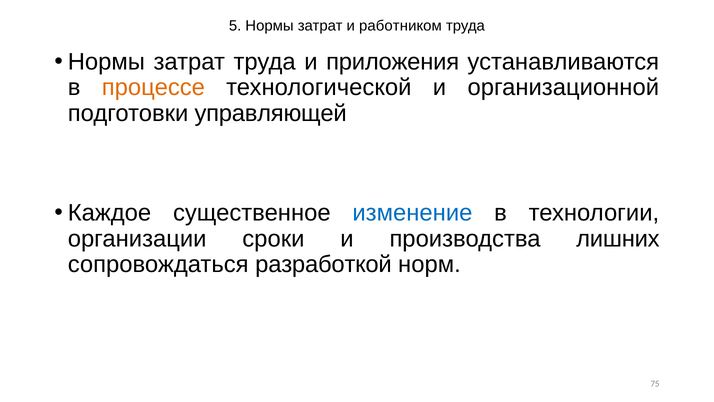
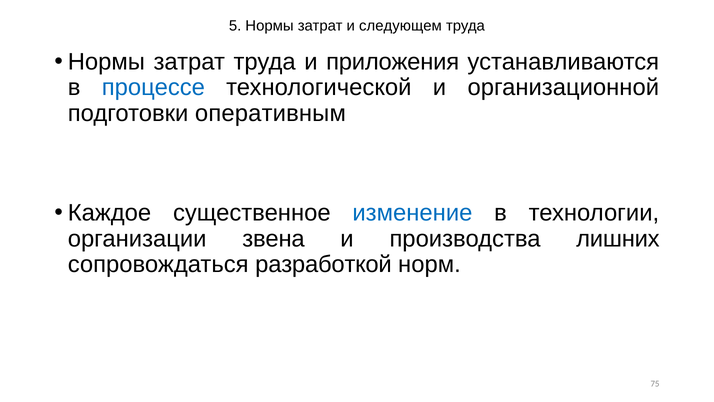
работником: работником -> следующем
процессе colour: orange -> blue
управляющей: управляющей -> оперативным
сроки: сроки -> звена
